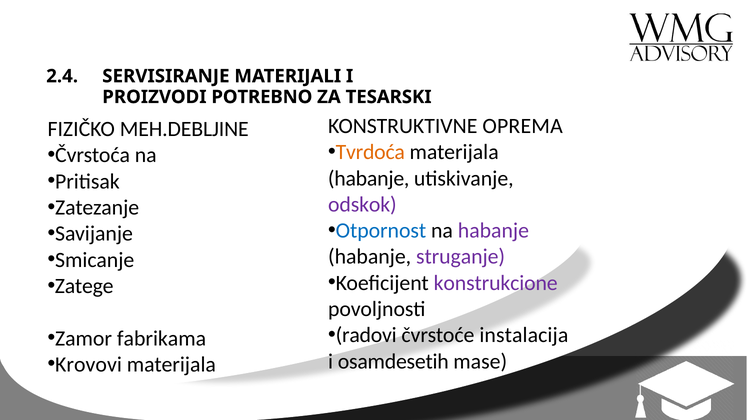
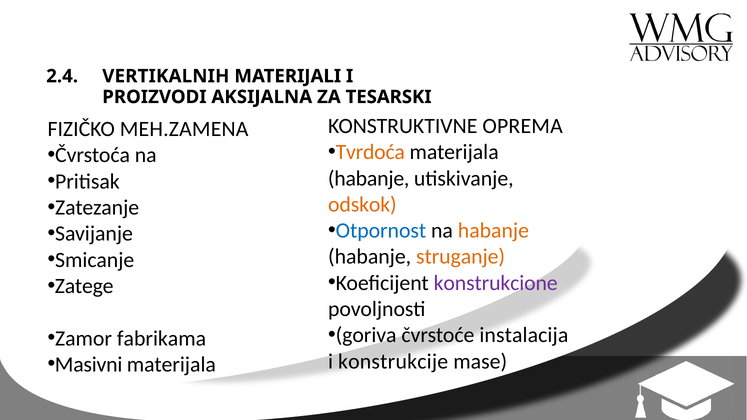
SERVISIRANJE: SERVISIRANJE -> VERTIKALNIH
POTREBNO: POTREBNO -> AKSIJALNA
MEH.DEBLJINE: MEH.DEBLJINE -> MEH.ZAMENA
odskok colour: purple -> orange
habanje at (493, 231) colour: purple -> orange
struganje colour: purple -> orange
radovi: radovi -> goriva
osamdesetih: osamdesetih -> konstrukcije
Krovovi: Krovovi -> Masivni
